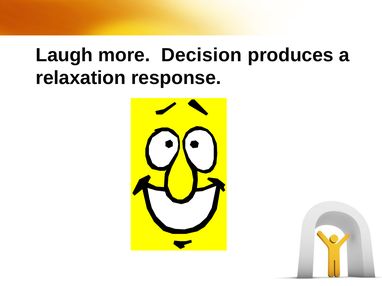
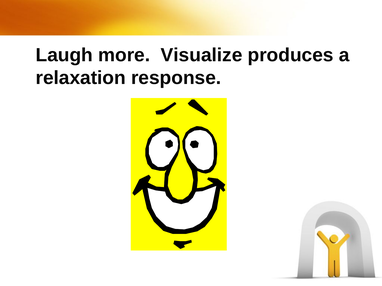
Decision: Decision -> Visualize
